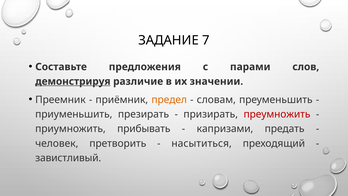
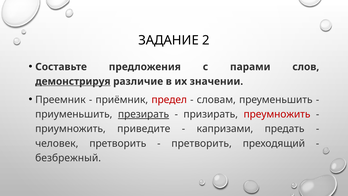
7: 7 -> 2
предел colour: orange -> red
презирать underline: none -> present
прибывать: прибывать -> приведите
насытиться at (202, 143): насытиться -> претворить
завистливый: завистливый -> безбрежный
